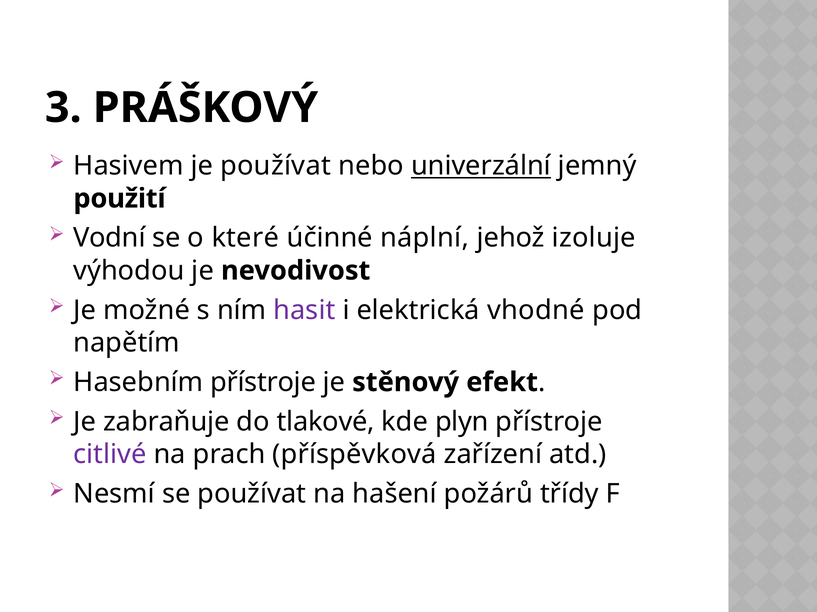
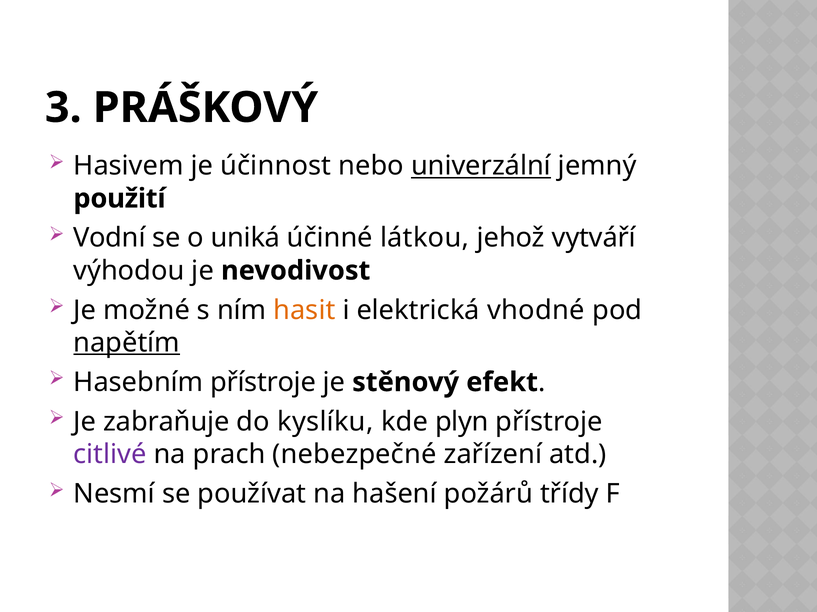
je používat: používat -> účinnost
které: které -> uniká
náplní: náplní -> látkou
izoluje: izoluje -> vytváří
hasit colour: purple -> orange
napětím underline: none -> present
tlakové: tlakové -> kyslíku
příspěvková: příspěvková -> nebezpečné
